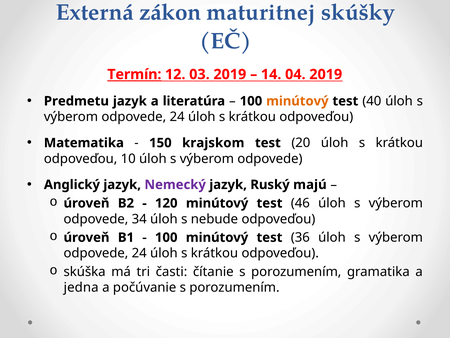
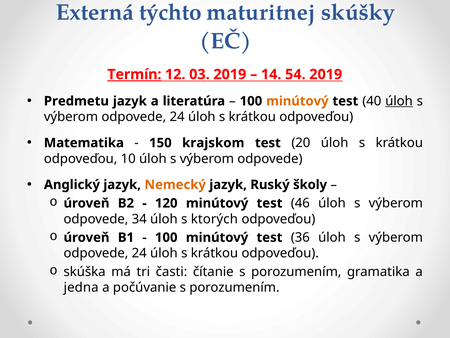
zákon: zákon -> týchto
04: 04 -> 54
úloh at (399, 101) underline: none -> present
Nemecký colour: purple -> orange
majú: majú -> školy
nebude: nebude -> ktorých
